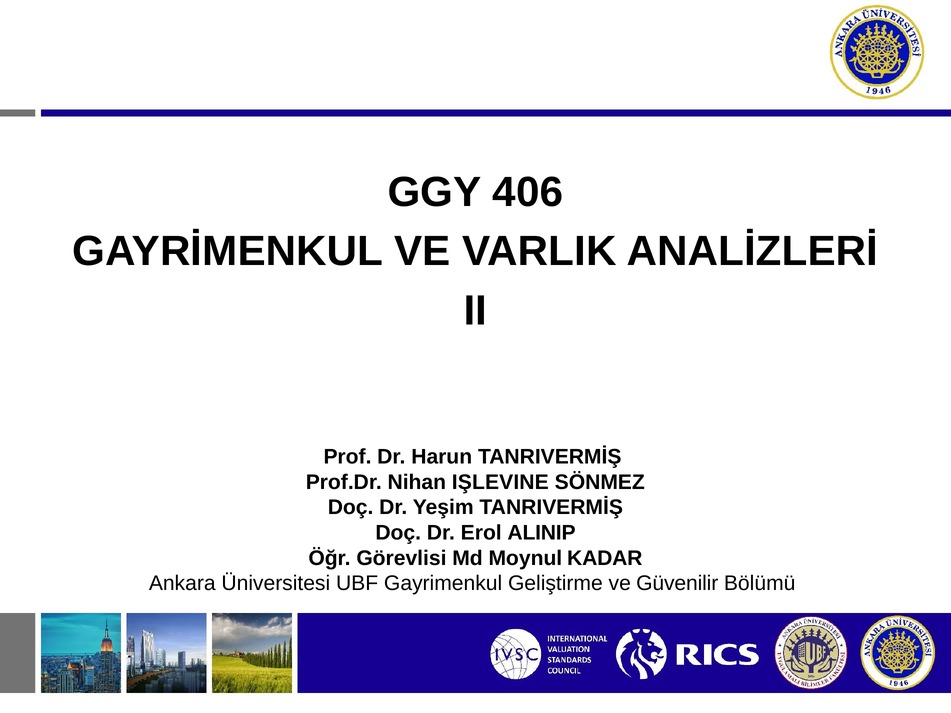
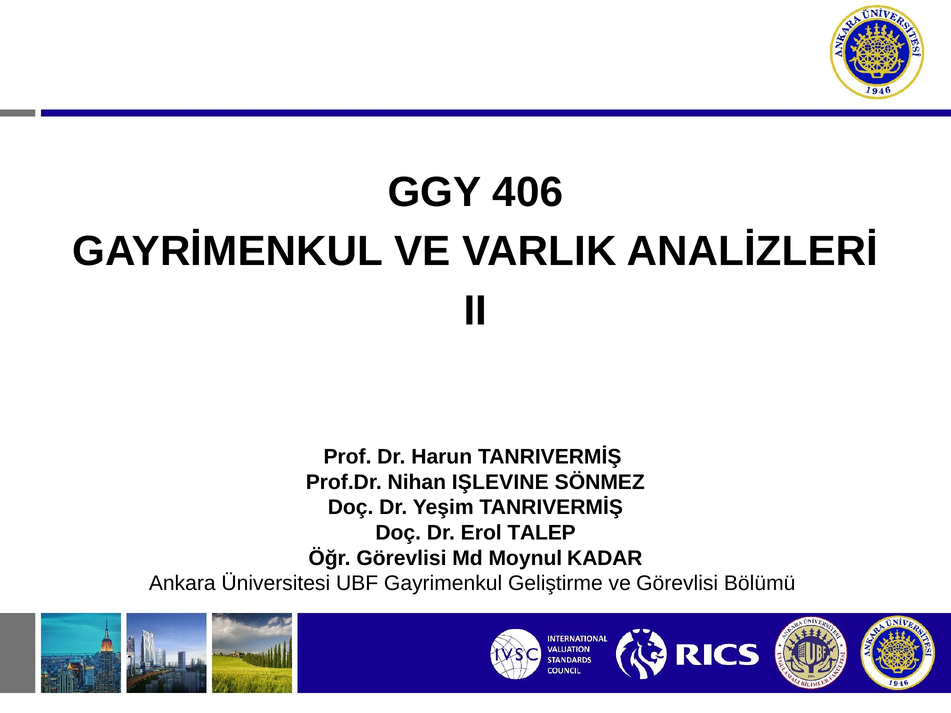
ALINIP: ALINIP -> TALEP
ve Güvenilir: Güvenilir -> Görevlisi
